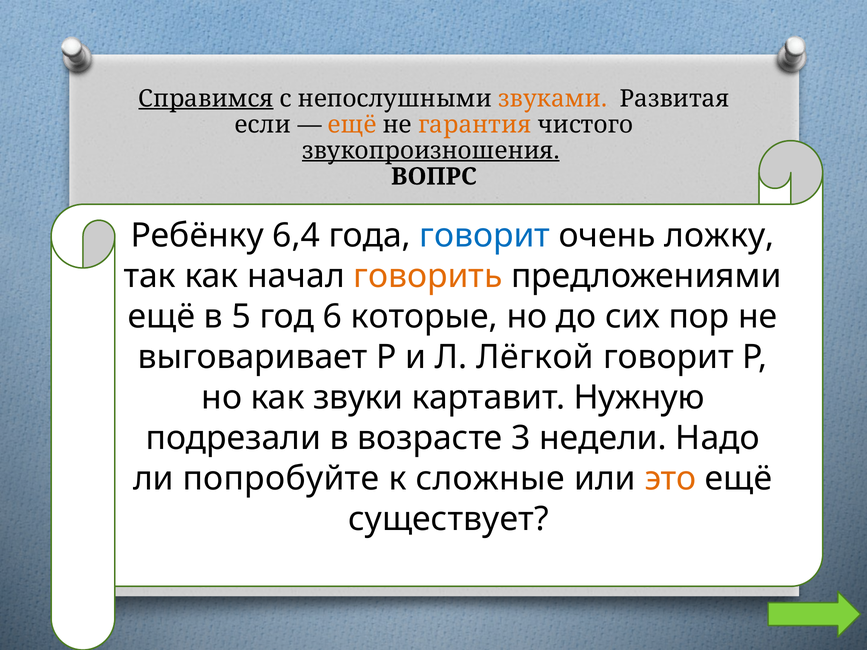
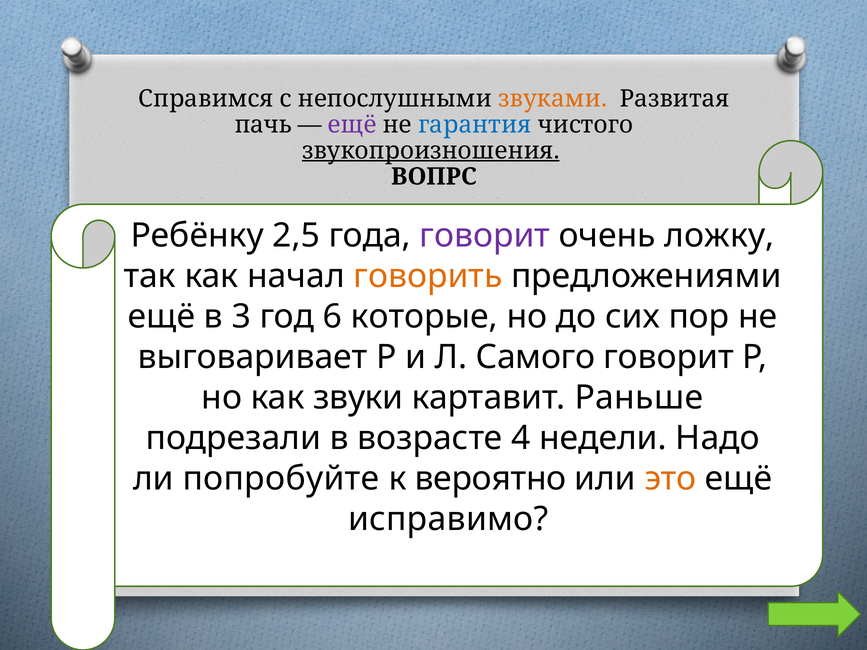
Справимся underline: present -> none
если: если -> пачь
ещё at (352, 125) colour: orange -> purple
гарантия colour: orange -> blue
6,4: 6,4 -> 2,5
говорит at (485, 236) colour: blue -> purple
5: 5 -> 3
Лёгкой: Лёгкой -> Самого
Нужную: Нужную -> Раньше
3: 3 -> 4
сложные: сложные -> вероятно
существует: существует -> исправимо
